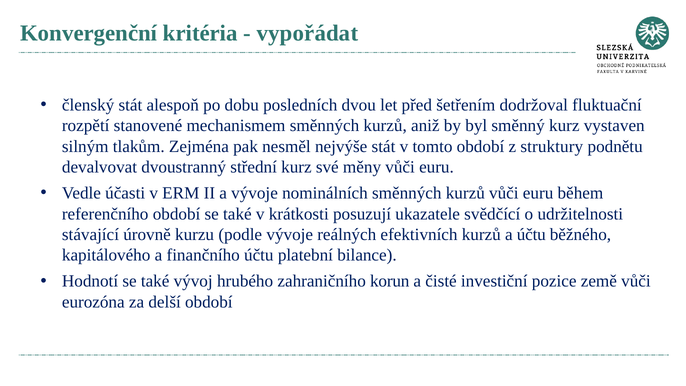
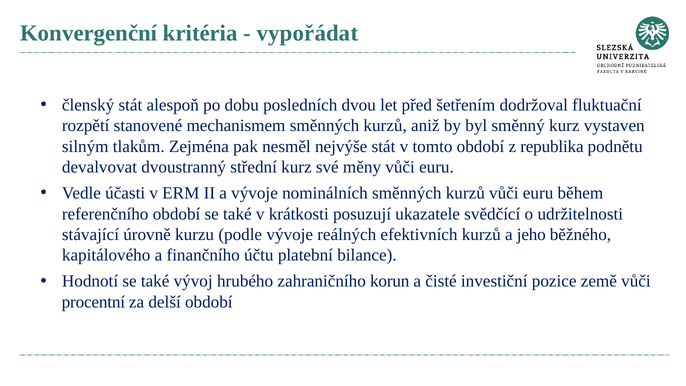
struktury: struktury -> republika
a účtu: účtu -> jeho
eurozóna: eurozóna -> procentní
